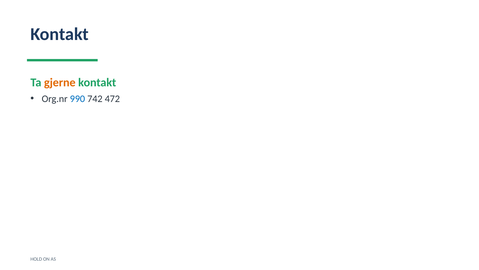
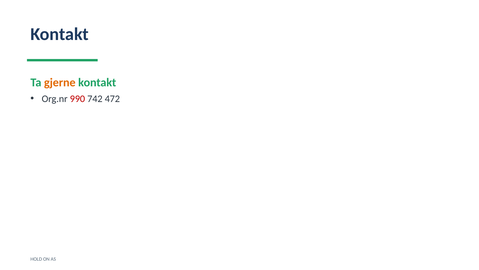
990 colour: blue -> red
